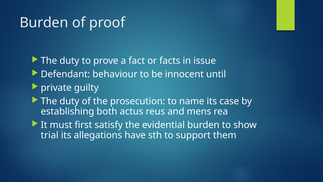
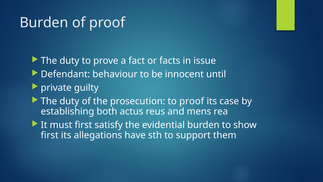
to name: name -> proof
trial at (50, 135): trial -> first
